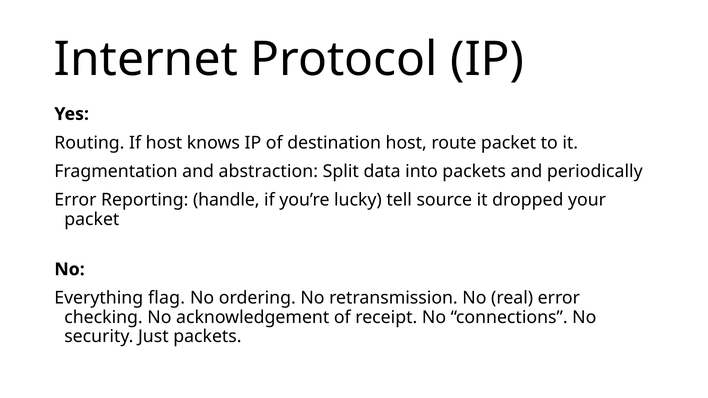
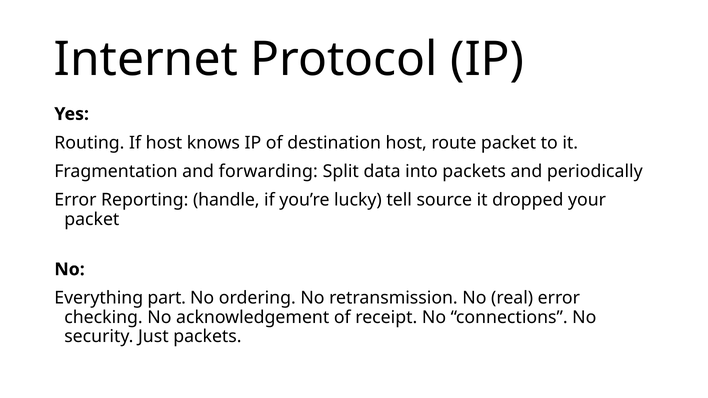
abstraction: abstraction -> forwarding
flag: flag -> part
